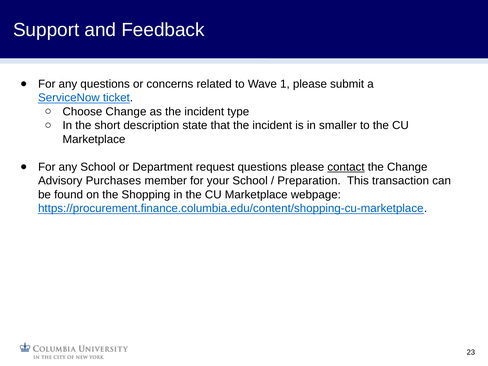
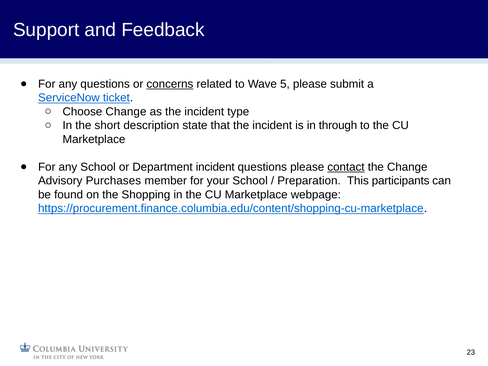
concerns underline: none -> present
1: 1 -> 5
smaller: smaller -> through
Department request: request -> incident
transaction: transaction -> participants
